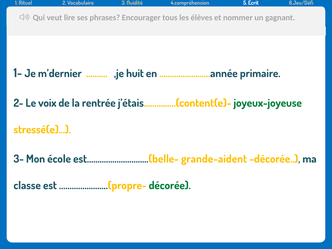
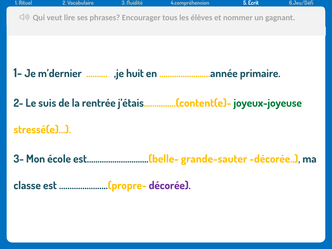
voix: voix -> suis
grande-aident: grande-aident -> grande-sauter
décorée at (170, 185) colour: green -> purple
